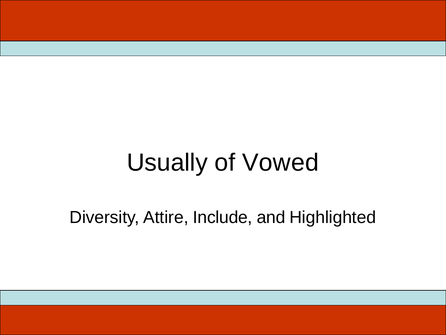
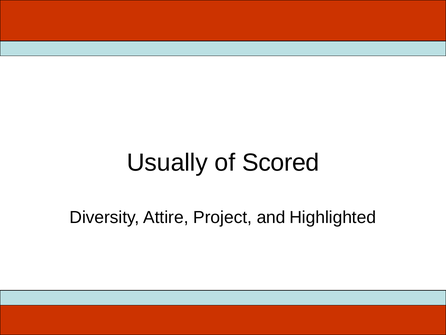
Vowed: Vowed -> Scored
Include: Include -> Project
